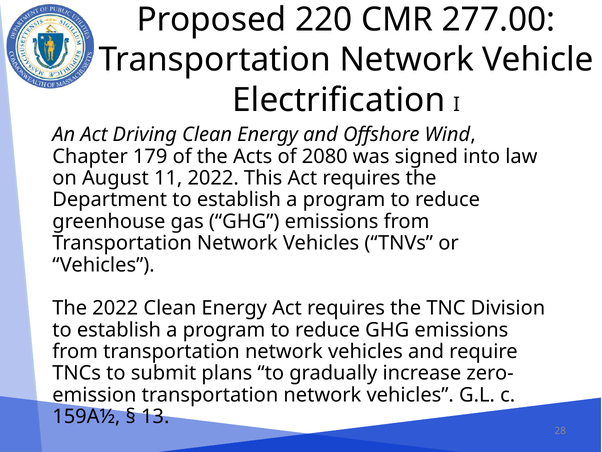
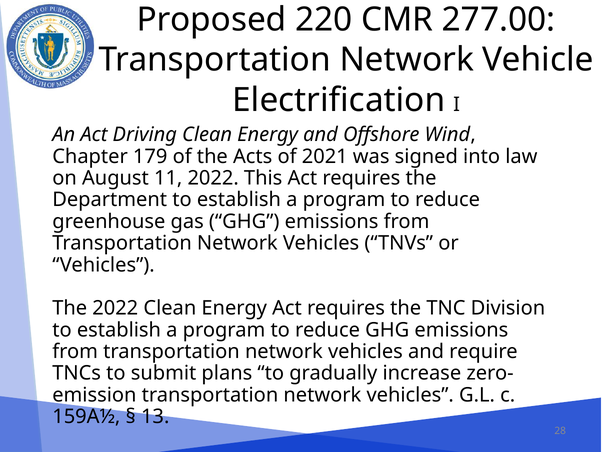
2080: 2080 -> 2021
